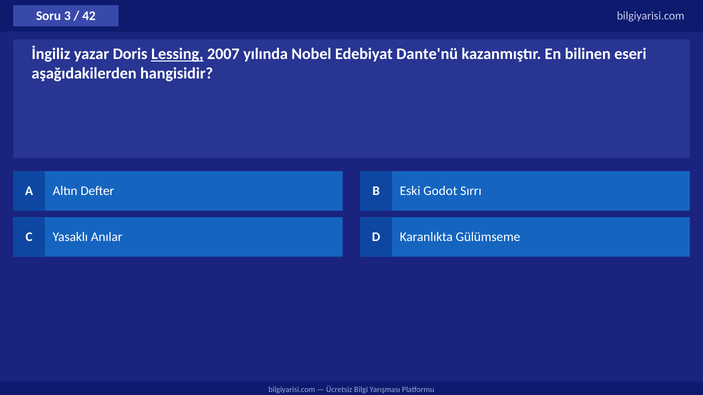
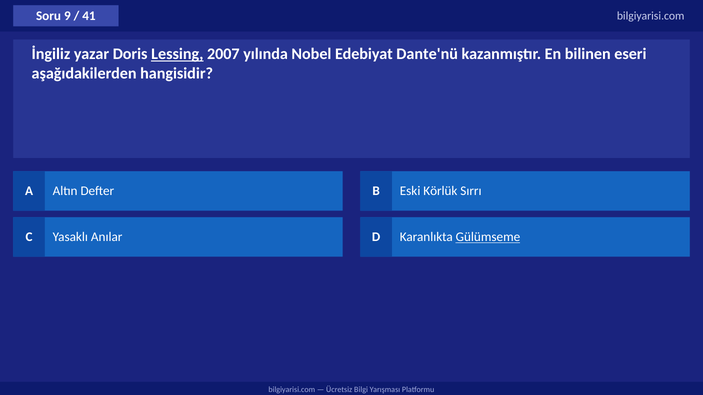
3: 3 -> 9
42: 42 -> 41
Godot: Godot -> Körlük
Gülümseme underline: none -> present
